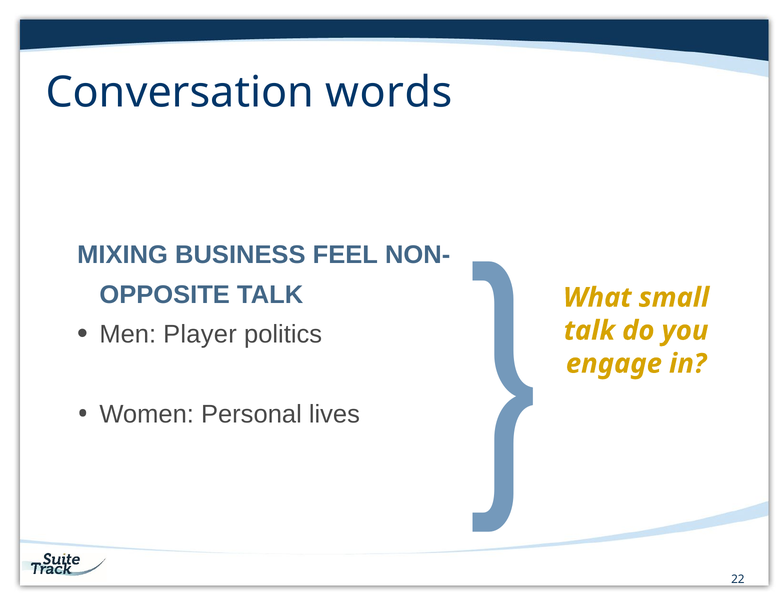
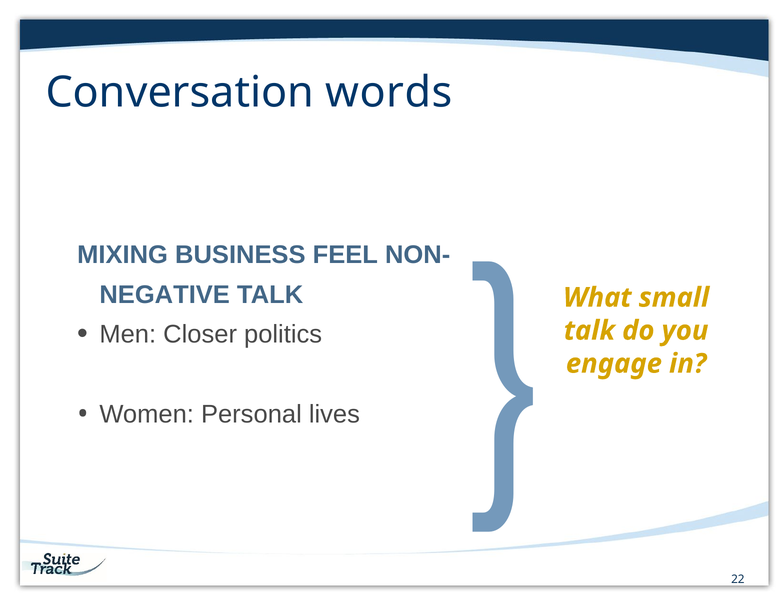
OPPOSITE: OPPOSITE -> NEGATIVE
Player: Player -> Closer
